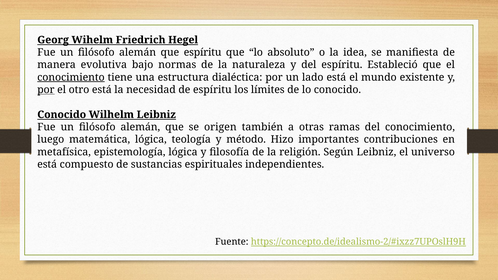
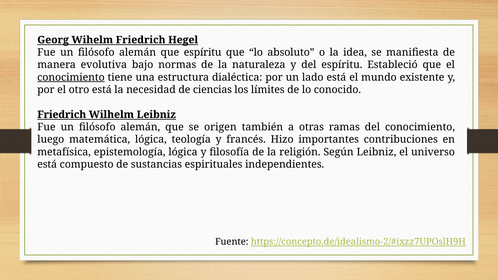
por at (46, 90) underline: present -> none
de espíritu: espíritu -> ciencias
Conocido at (62, 115): Conocido -> Friedrich
método: método -> francés
